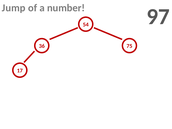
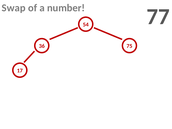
Jump: Jump -> Swap
97: 97 -> 77
